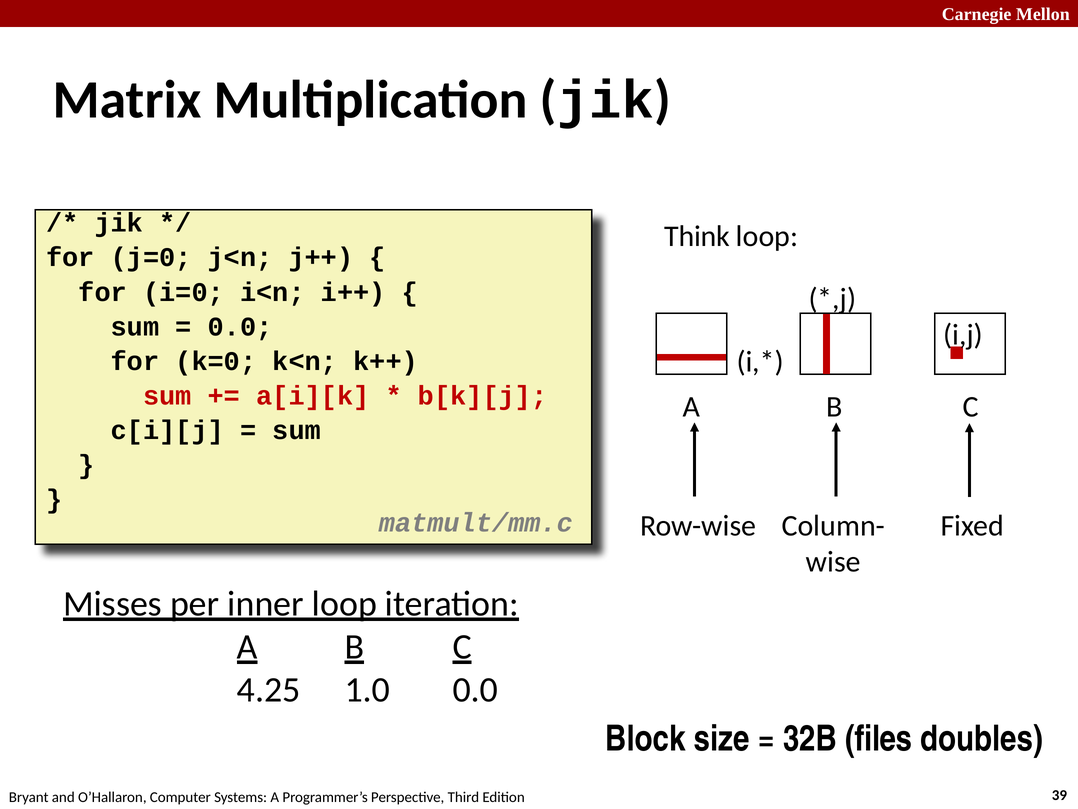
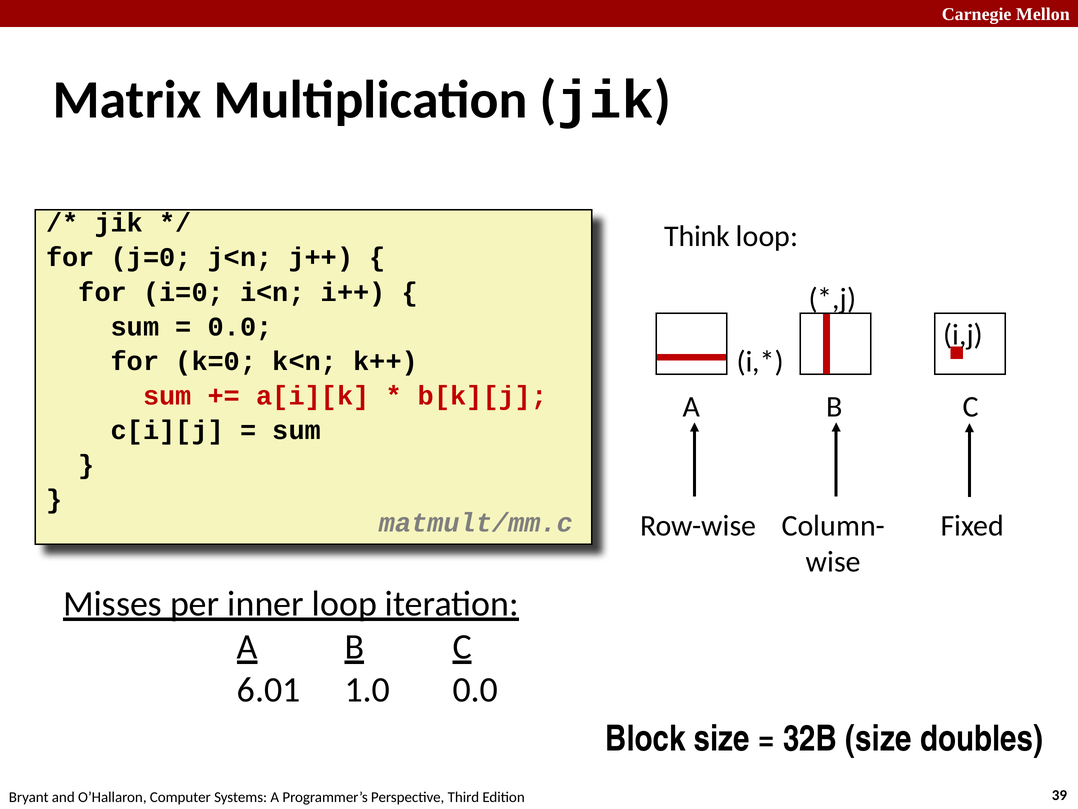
4.25: 4.25 -> 6.01
32B files: files -> size
